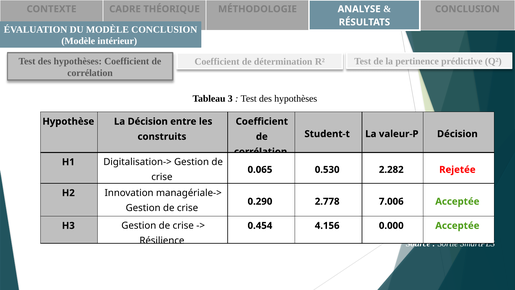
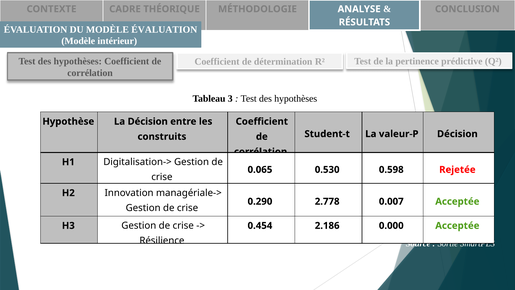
MODÈLE CONCLUSION: CONCLUSION -> ÉVALUATION
2.282: 2.282 -> 0.598
7.006: 7.006 -> 0.007
4.156: 4.156 -> 2.186
